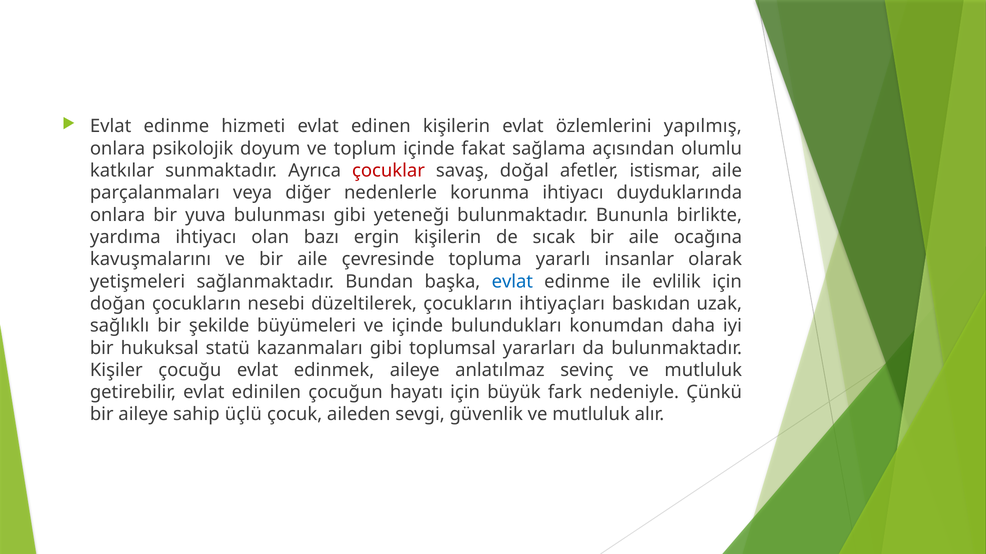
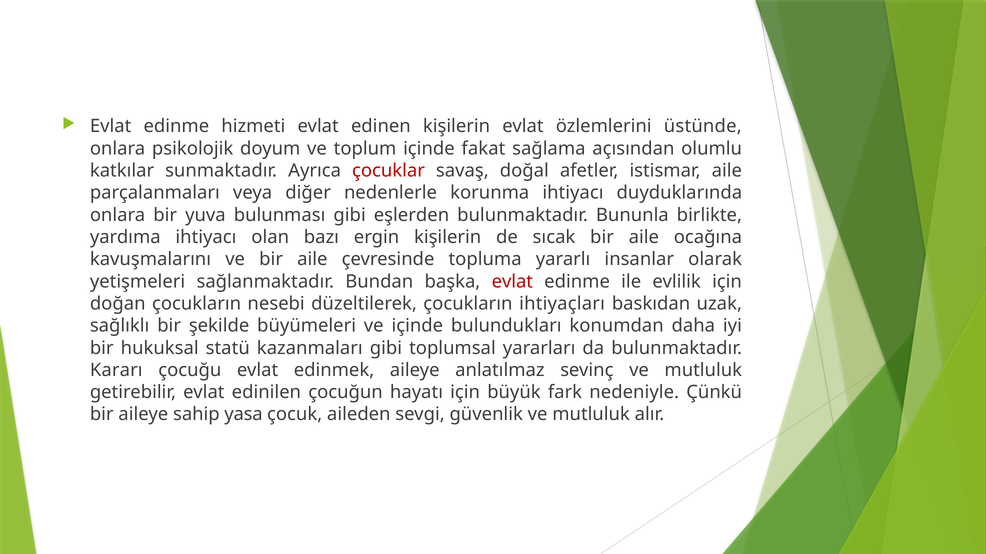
yapılmış: yapılmış -> üstünde
yeteneği: yeteneği -> eşlerden
evlat at (512, 282) colour: blue -> red
Kişiler: Kişiler -> Kararı
üçlü: üçlü -> yasa
